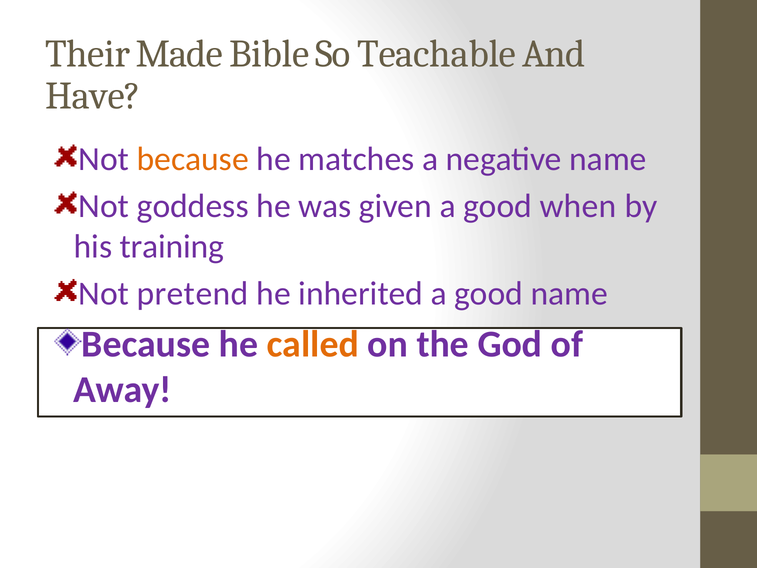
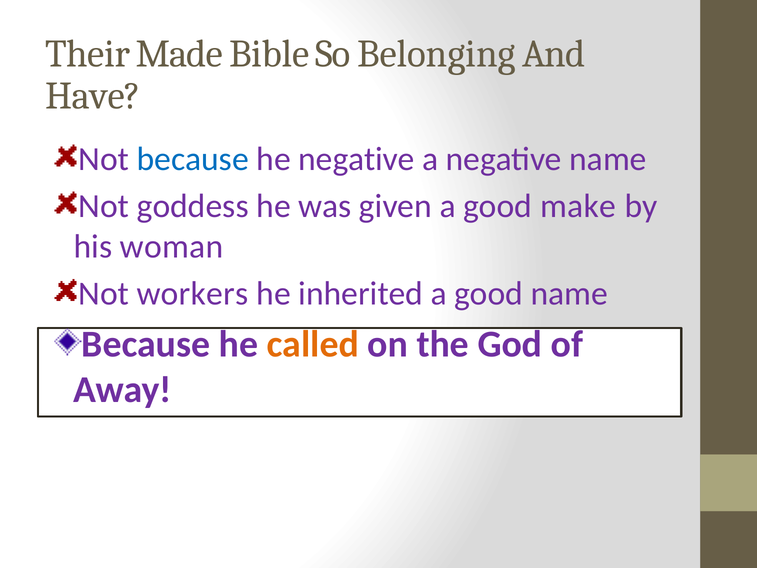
Teachable: Teachable -> Belonging
because at (193, 159) colour: orange -> blue
he matches: matches -> negative
when: when -> make
training: training -> woman
pretend: pretend -> workers
